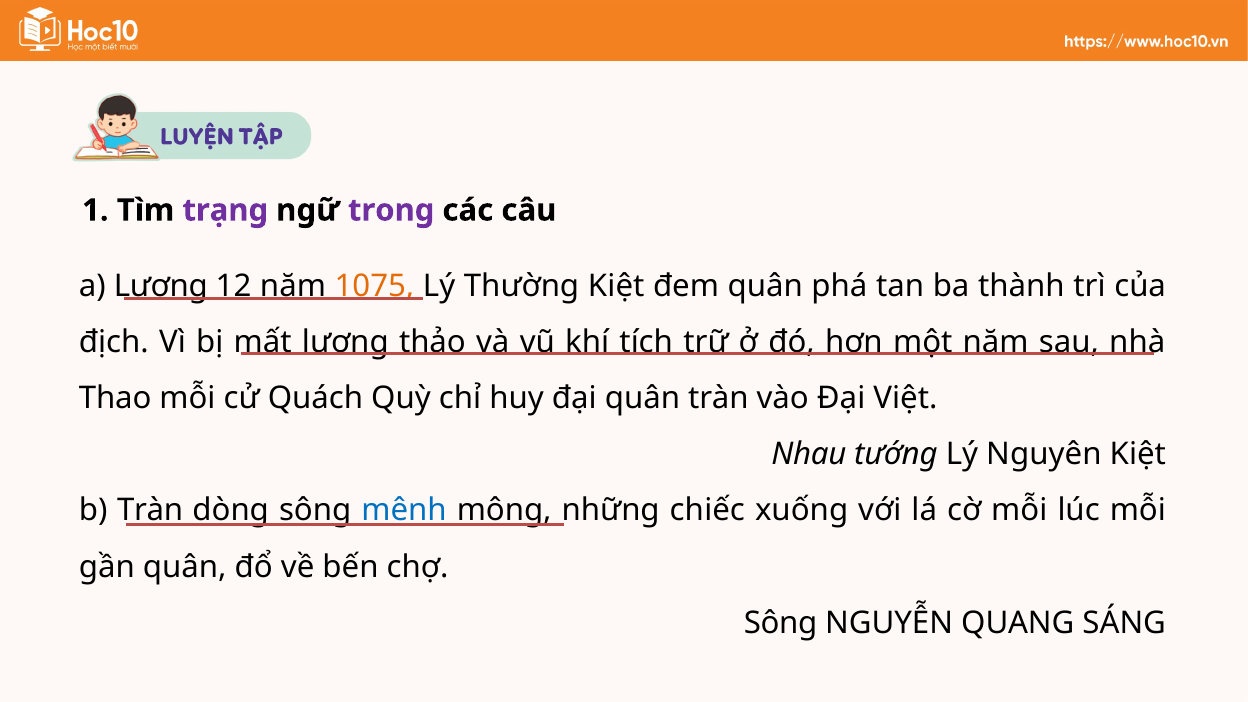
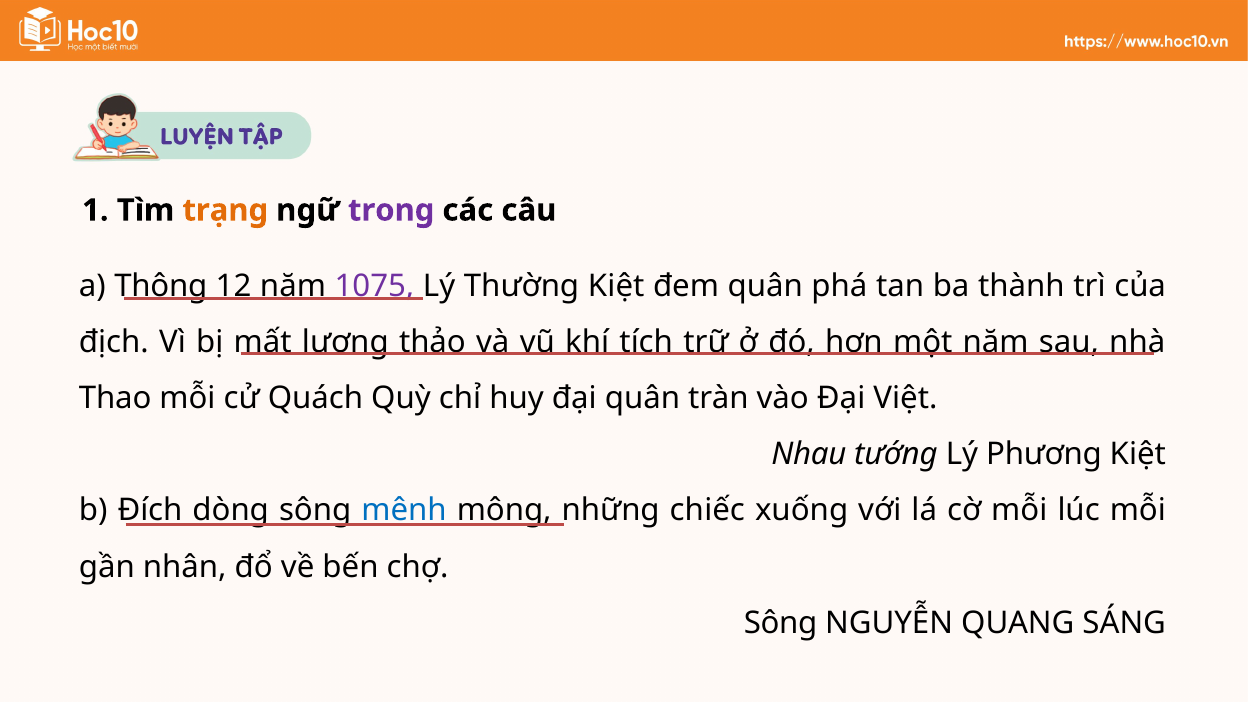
trạng colour: purple -> orange
a Lương: Lương -> Thông
1075 colour: orange -> purple
Nguyên: Nguyên -> Phương
b Tràn: Tràn -> Đích
gần quân: quân -> nhân
